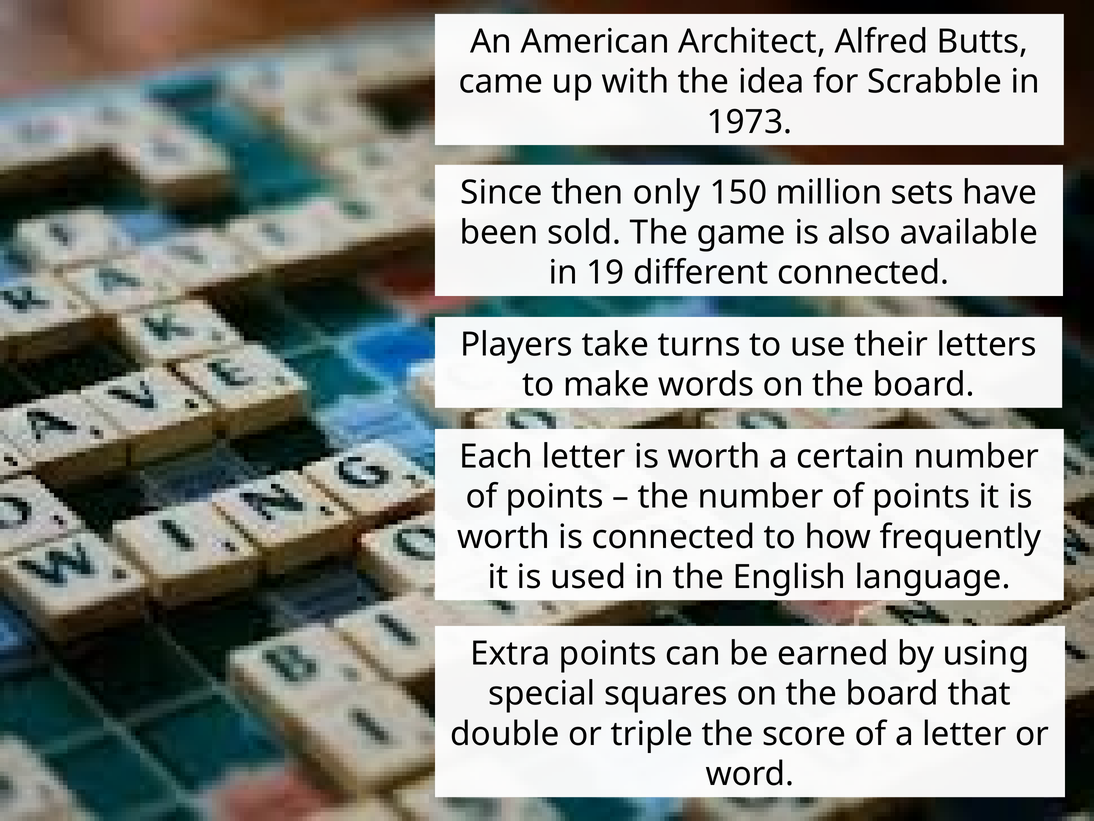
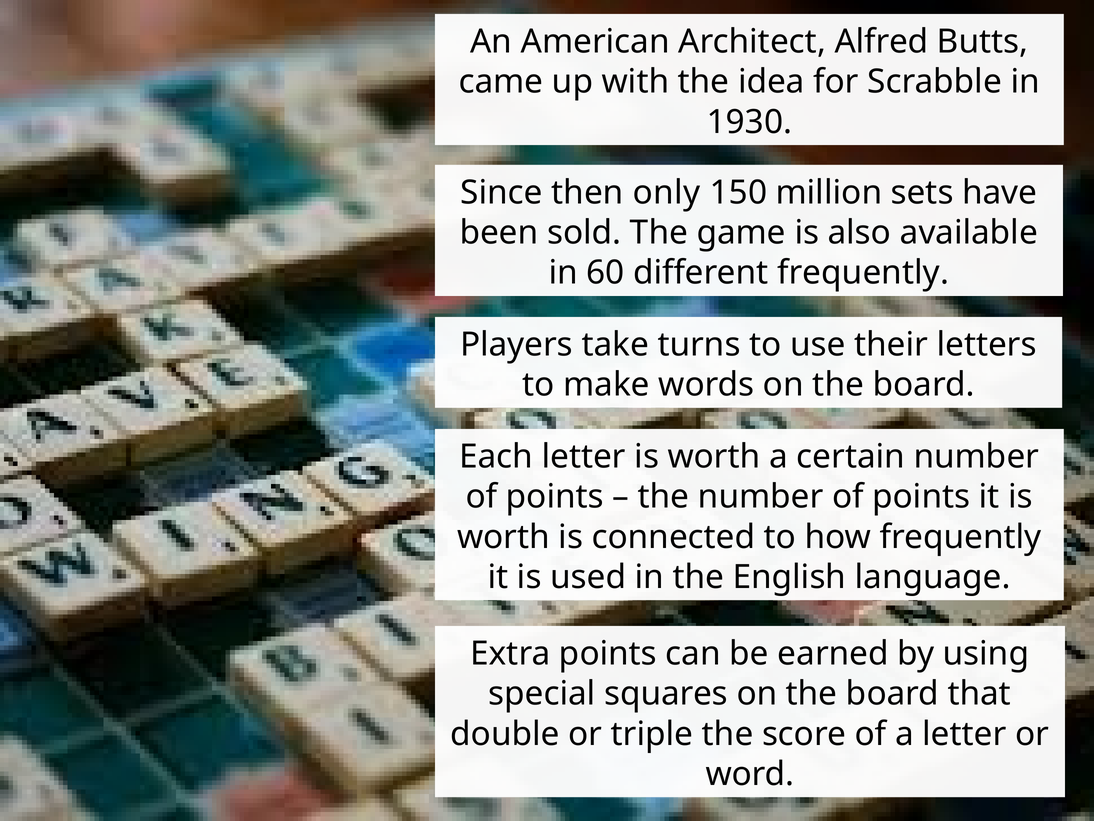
1973: 1973 -> 1930
19: 19 -> 60
different connected: connected -> frequently
